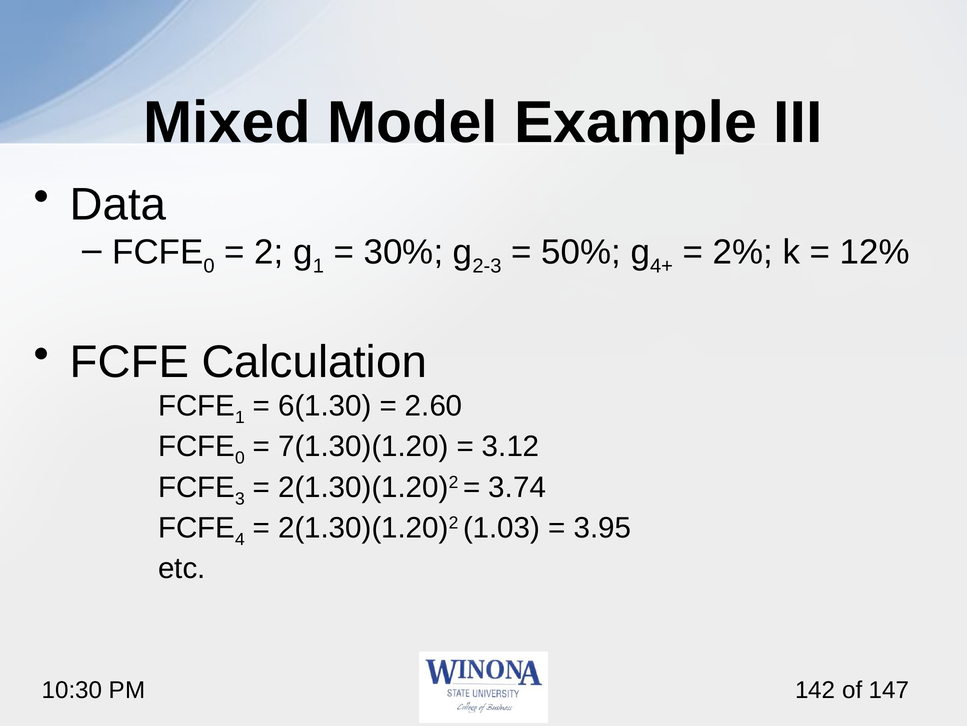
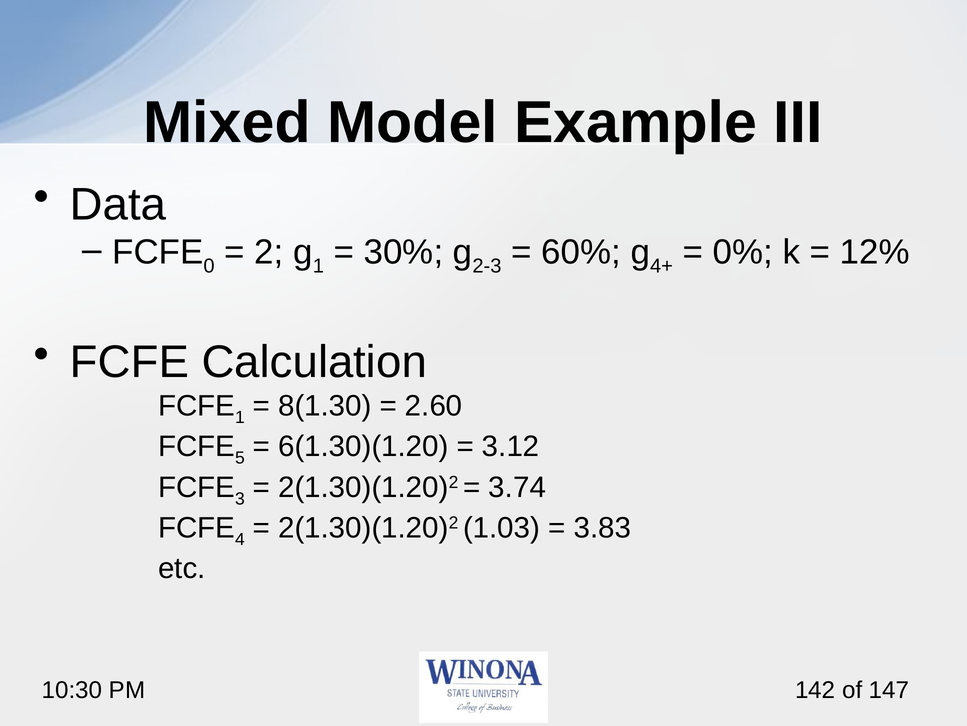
50%: 50% -> 60%
2%: 2% -> 0%
6(1.30: 6(1.30 -> 8(1.30
0 at (240, 458): 0 -> 5
7(1.30)(1.20: 7(1.30)(1.20 -> 6(1.30)(1.20
3.95: 3.95 -> 3.83
